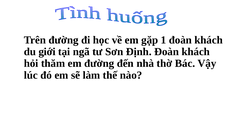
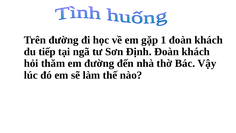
giới: giới -> tiếp
